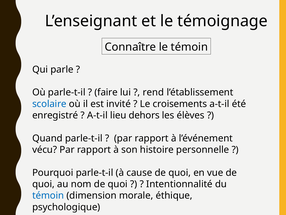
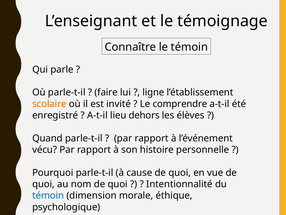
rend: rend -> ligne
scolaire colour: blue -> orange
croisements: croisements -> comprendre
